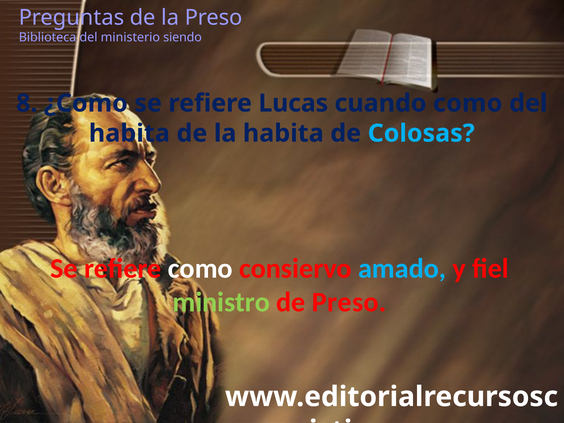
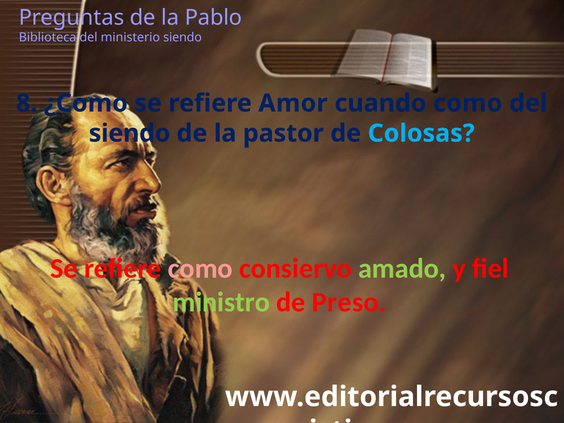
la Preso: Preso -> Pablo
Lucas: Lucas -> Amor
habita at (129, 133): habita -> siendo
la habita: habita -> pastor
como at (200, 268) colour: white -> pink
amado colour: light blue -> light green
